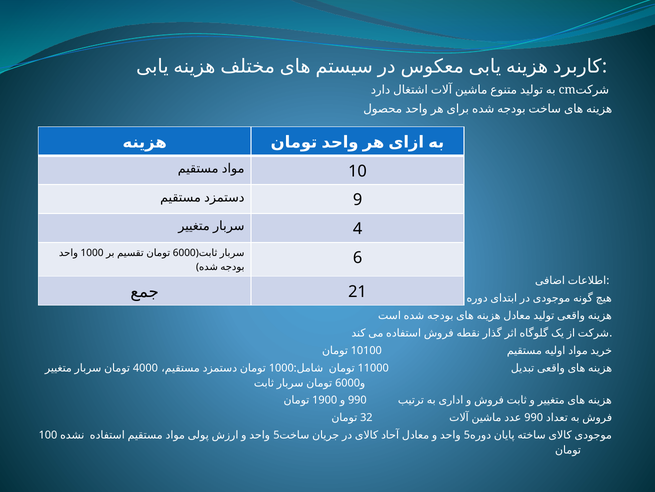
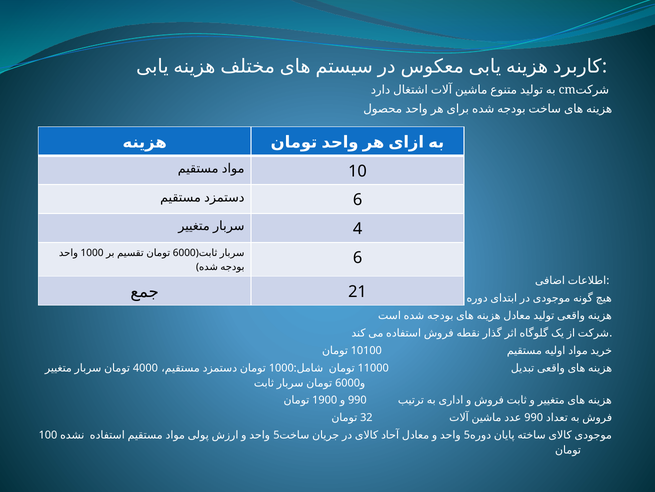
9 at (358, 200): 9 -> 6
